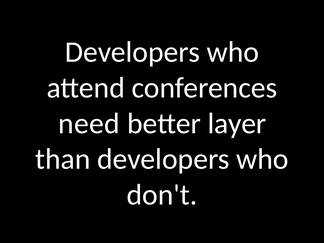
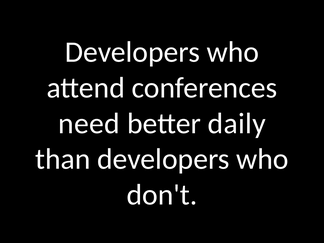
layer: layer -> daily
